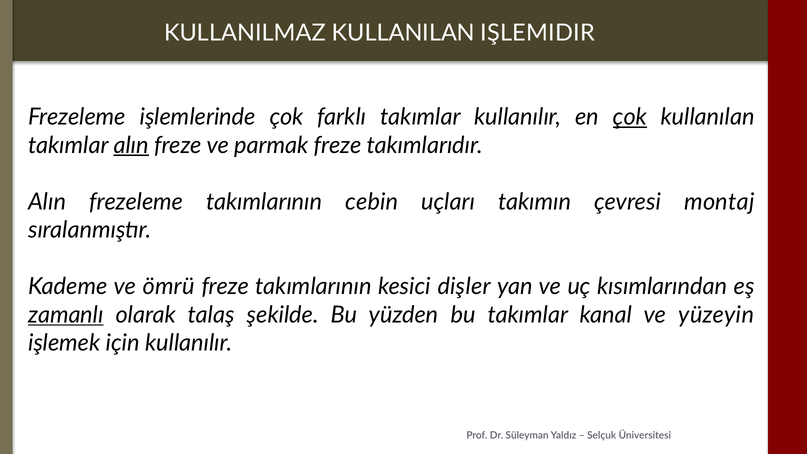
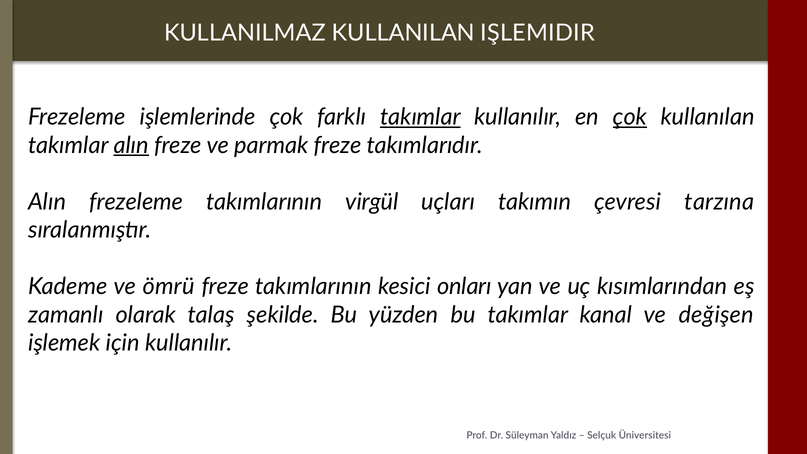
takımlar at (420, 117) underline: none -> present
cebin: cebin -> virgül
montaj: montaj -> tarzına
dişler: dişler -> onları
zamanlı underline: present -> none
yüzeyin: yüzeyin -> değişen
